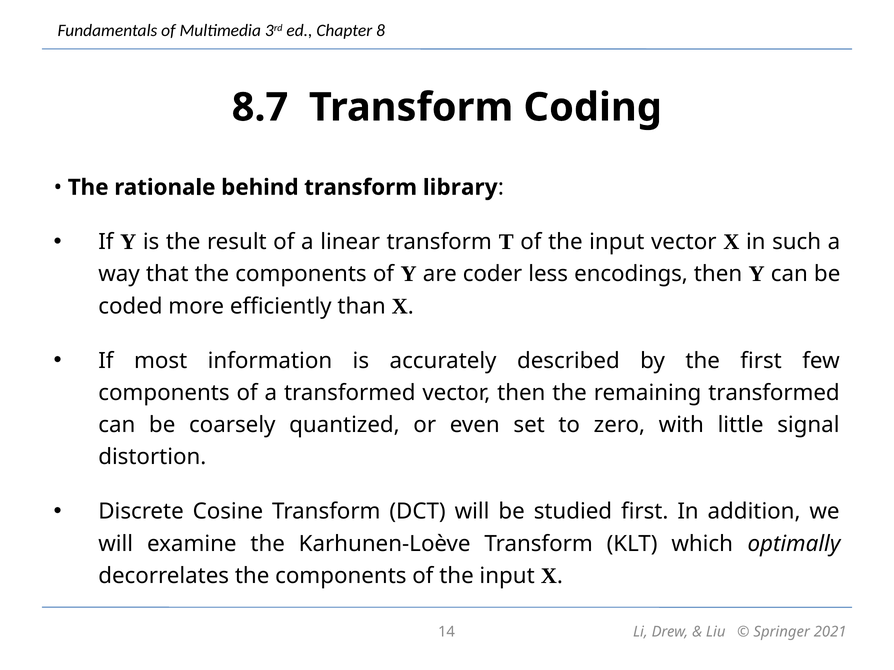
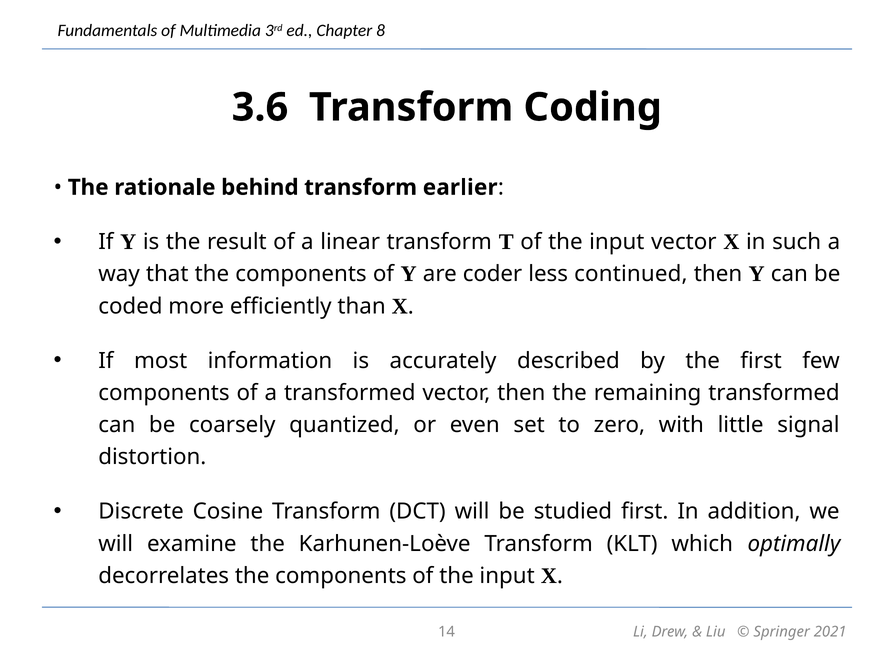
8.7: 8.7 -> 3.6
library: library -> earlier
encodings: encodings -> continued
